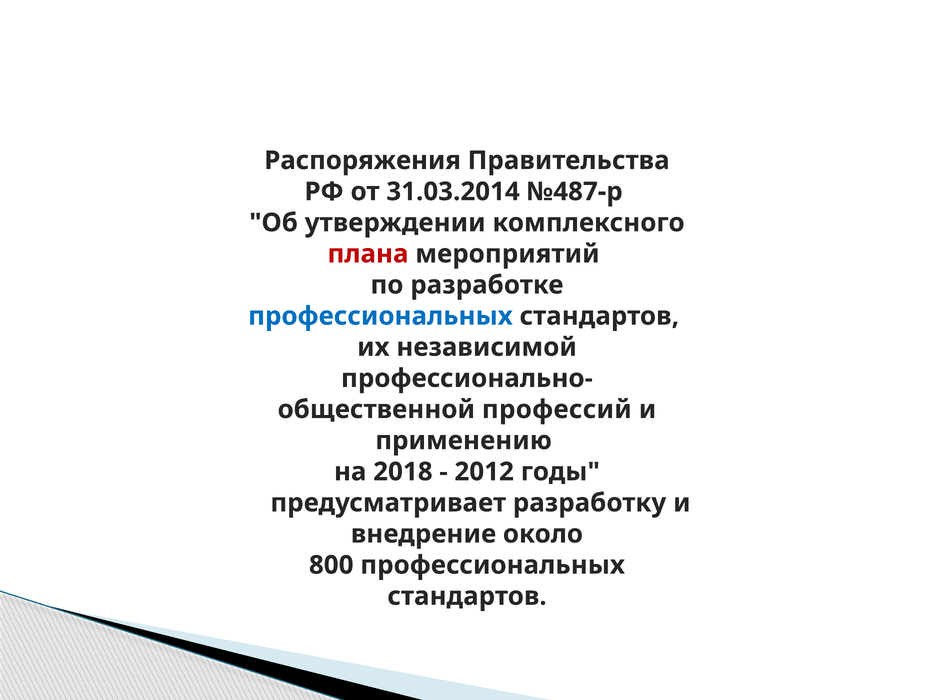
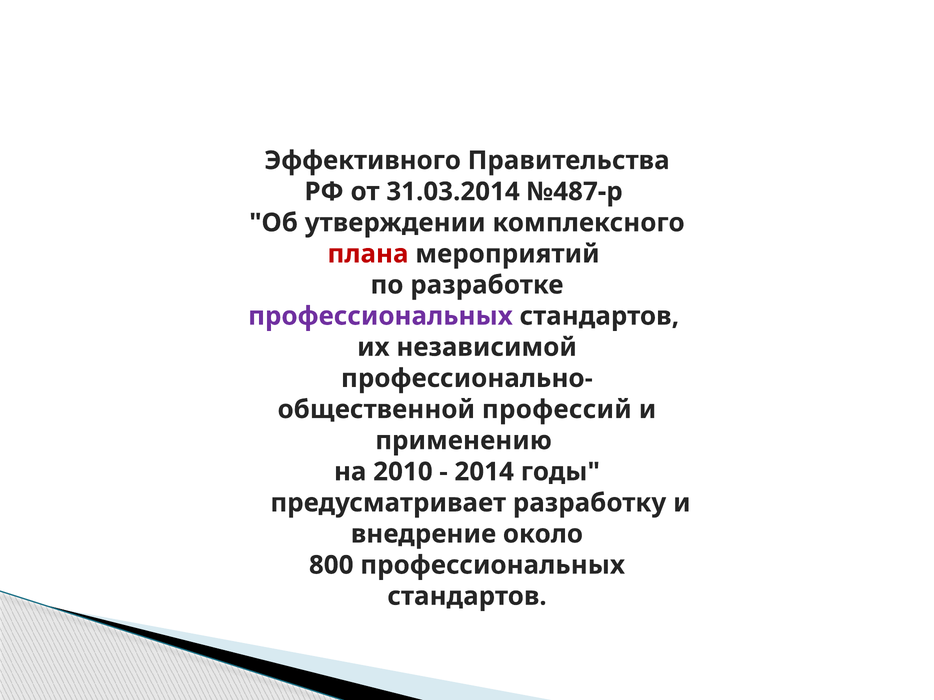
Распоряжения: Распоряжения -> Эффективного
профессиональных at (380, 316) colour: blue -> purple
2018: 2018 -> 2010
2012: 2012 -> 2014
